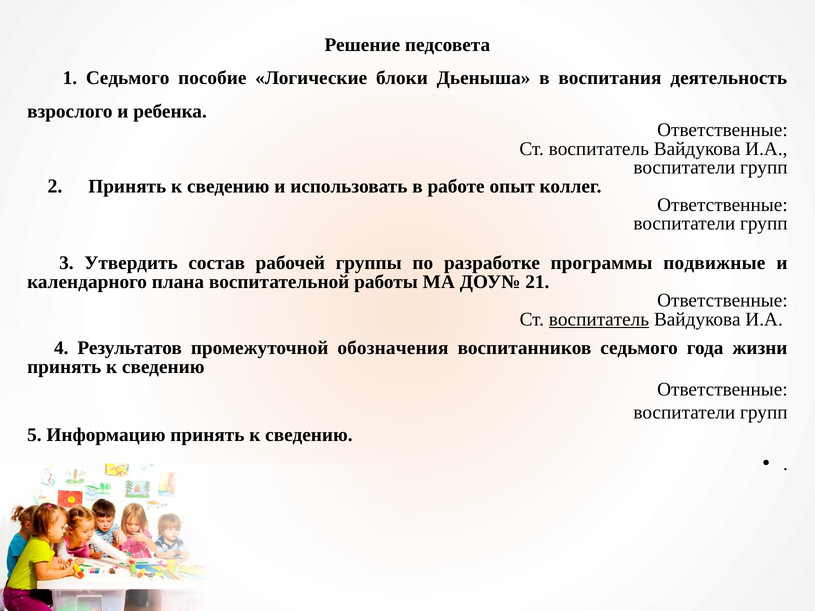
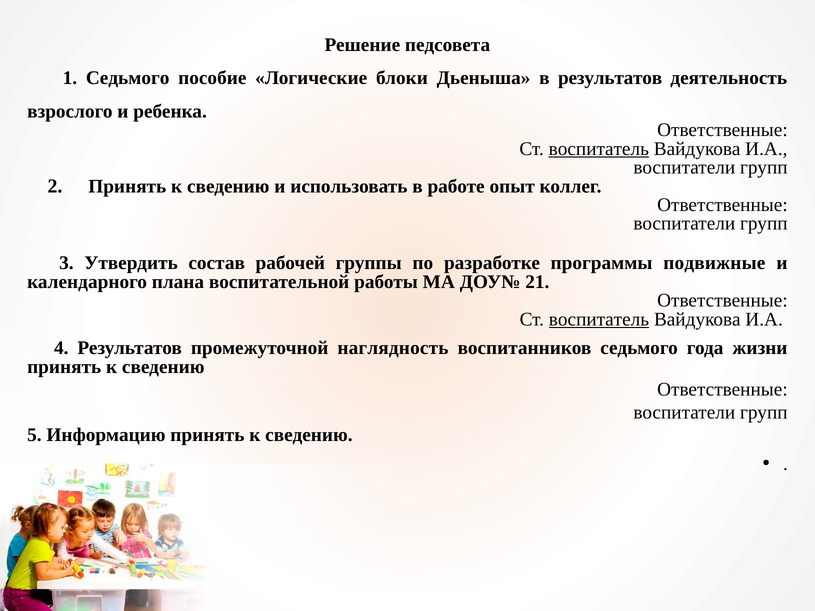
в воспитания: воспитания -> результатов
воспитатель at (599, 149) underline: none -> present
обозначения: обозначения -> наглядность
